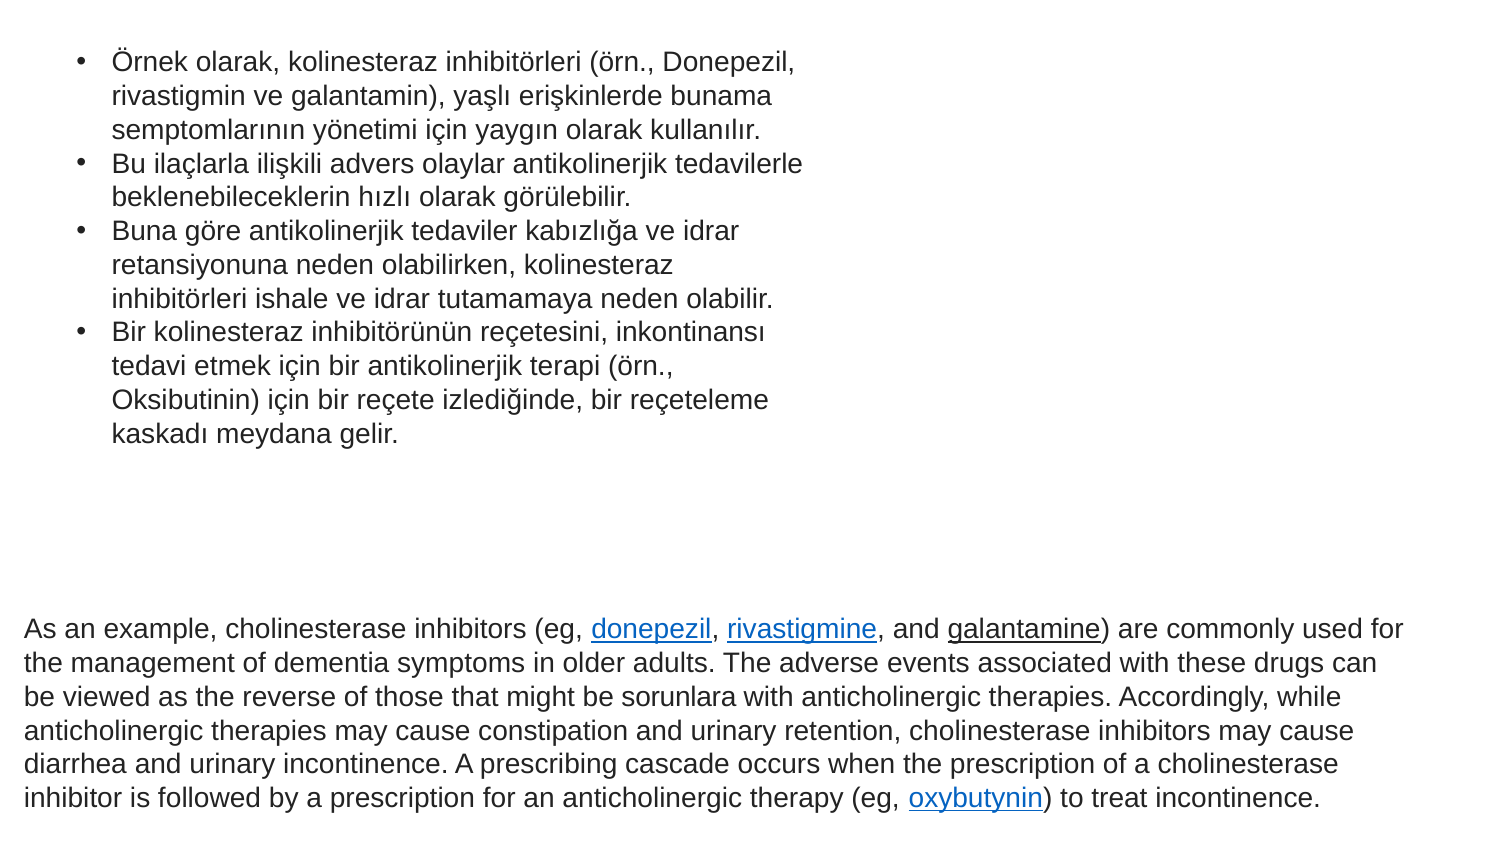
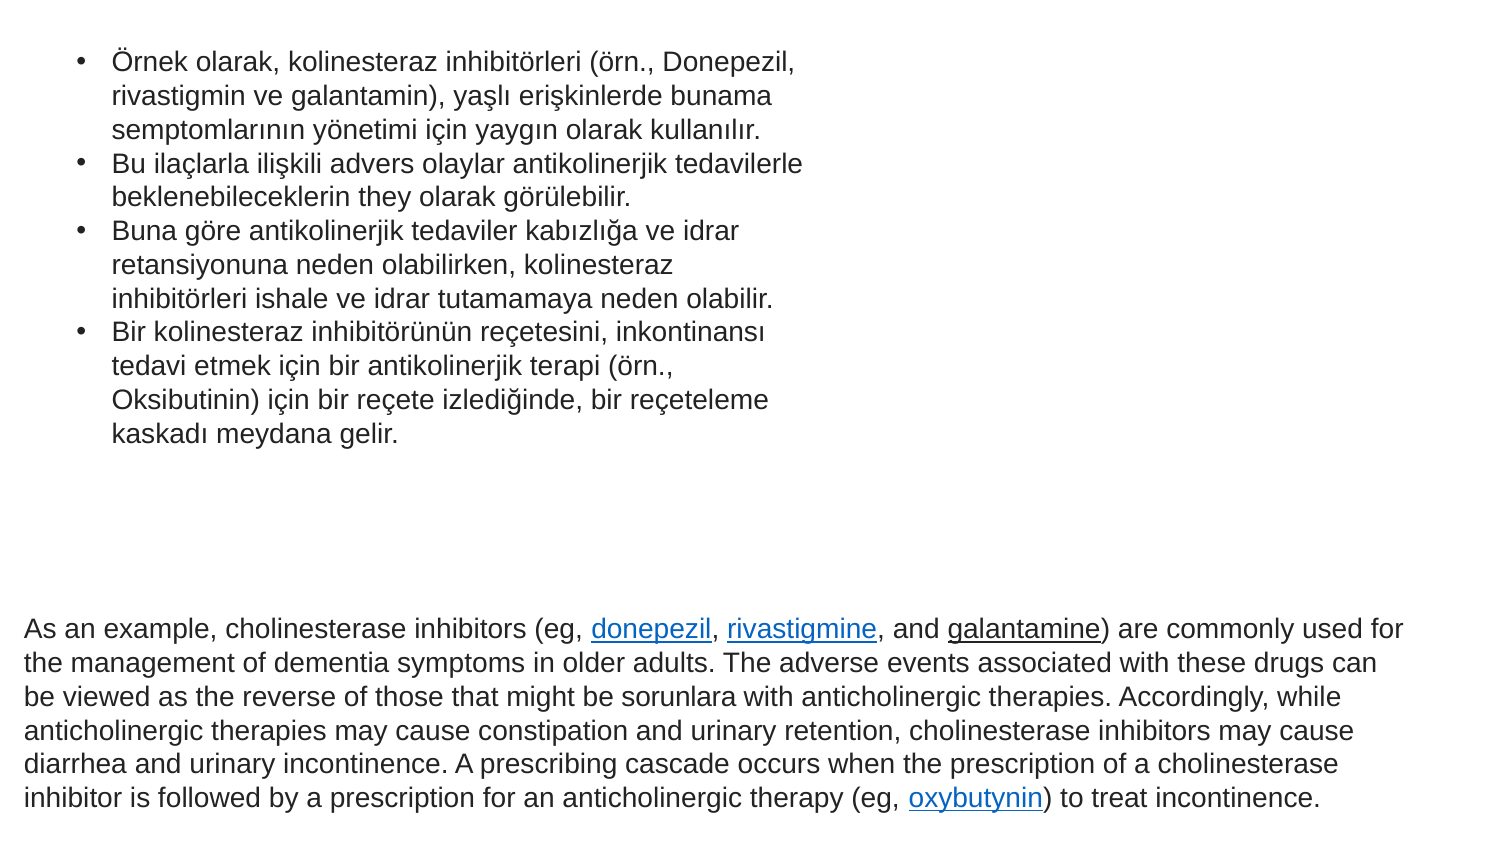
hızlı: hızlı -> they
